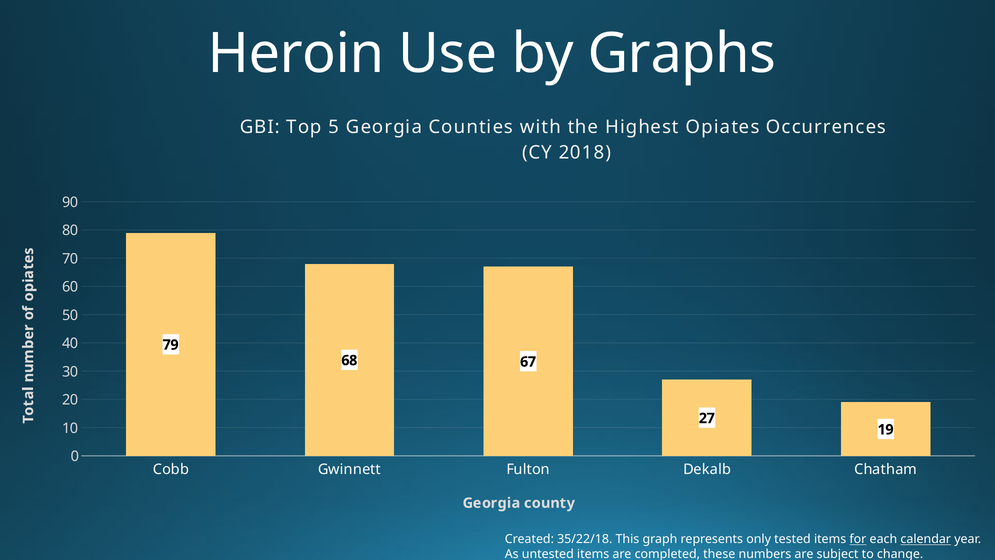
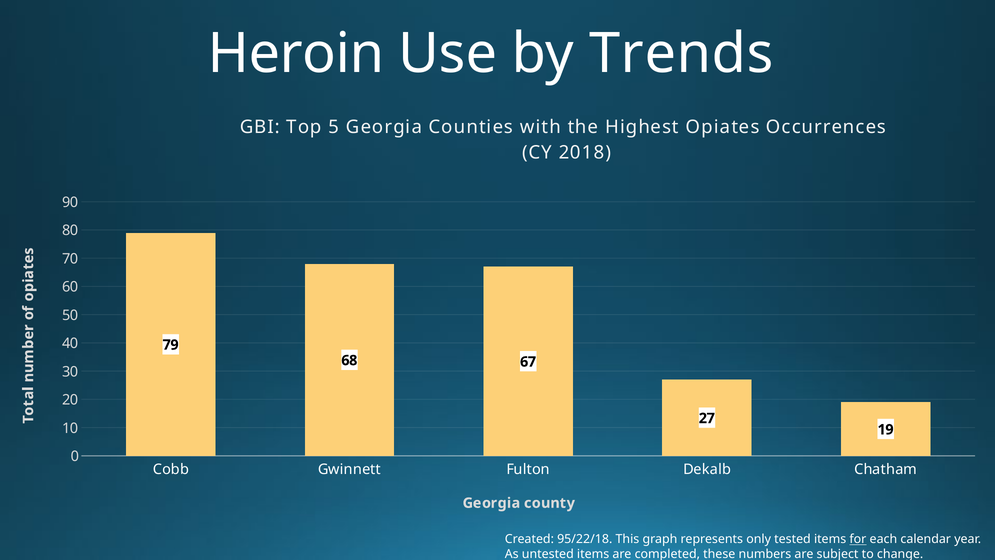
Graphs: Graphs -> Trends
35/22/18: 35/22/18 -> 95/22/18
calendar underline: present -> none
